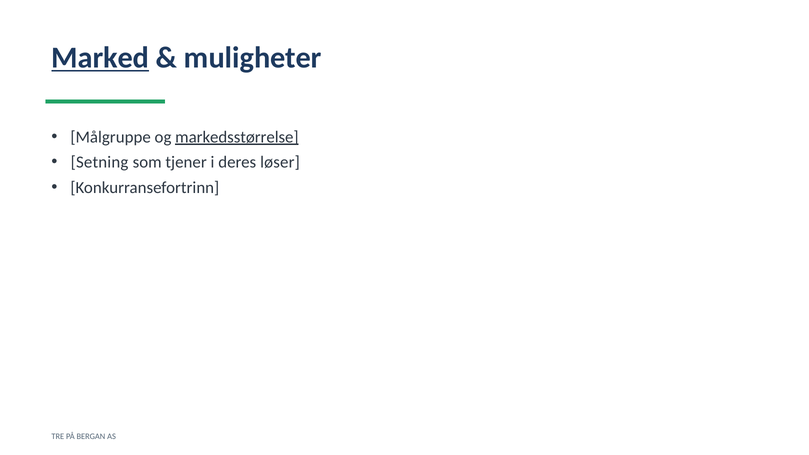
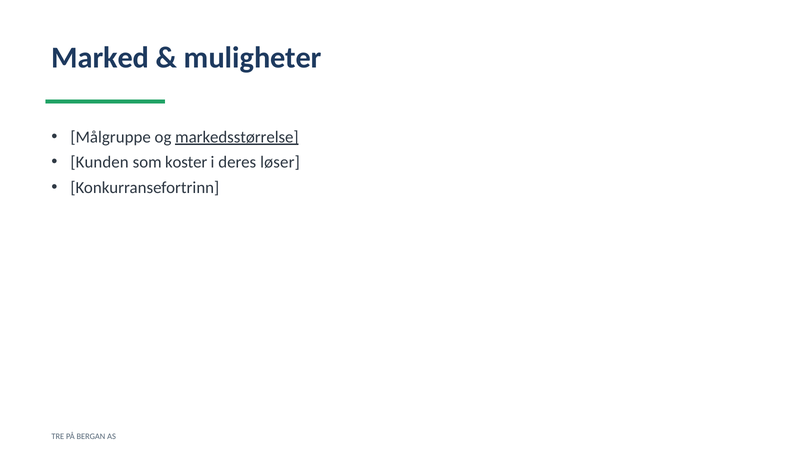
Marked underline: present -> none
Setning: Setning -> Kunden
tjener: tjener -> koster
